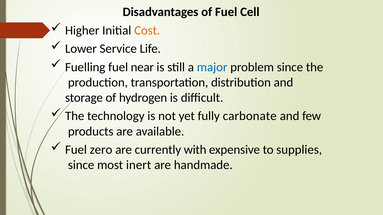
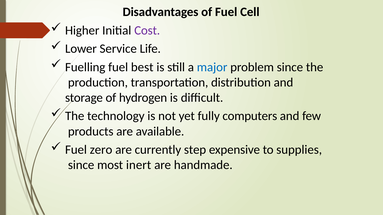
Cost colour: orange -> purple
near: near -> best
carbonate: carbonate -> computers
with: with -> step
